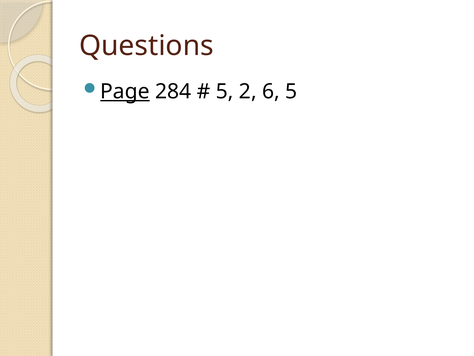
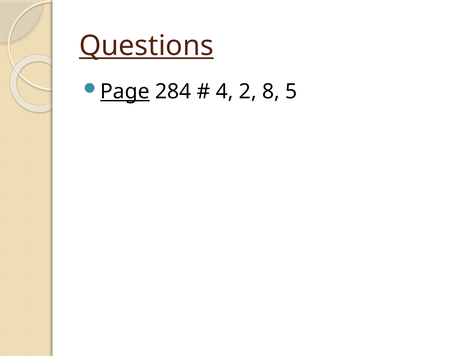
Questions underline: none -> present
5 at (225, 92): 5 -> 4
6: 6 -> 8
